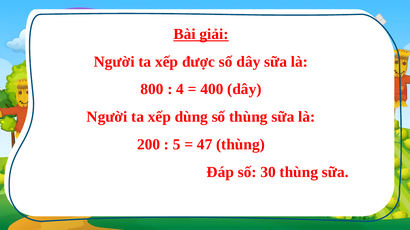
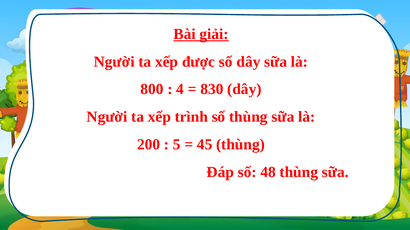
400: 400 -> 830
dùng: dùng -> trình
47: 47 -> 45
30: 30 -> 48
